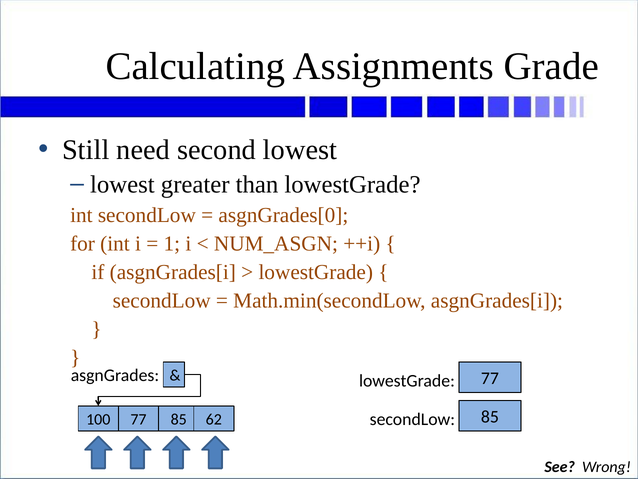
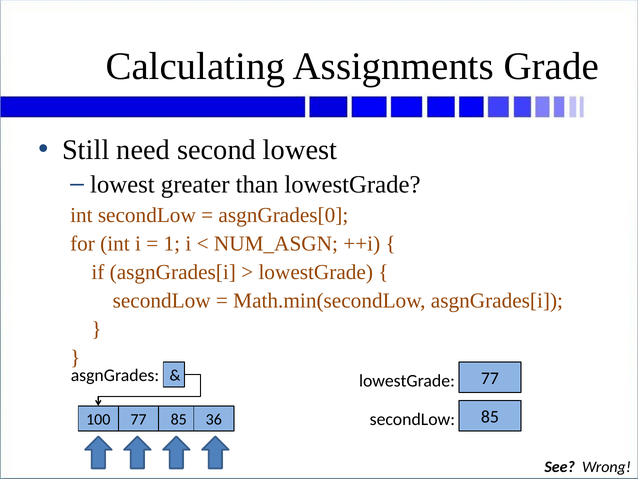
62: 62 -> 36
